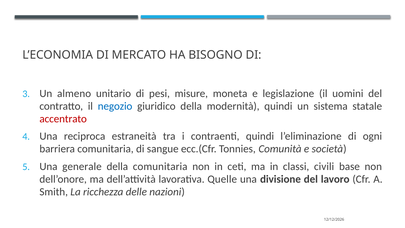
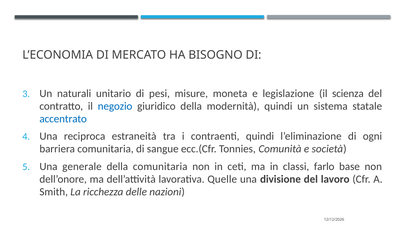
almeno: almeno -> naturali
uomini: uomini -> scienza
accentrato colour: red -> blue
civili: civili -> farlo
